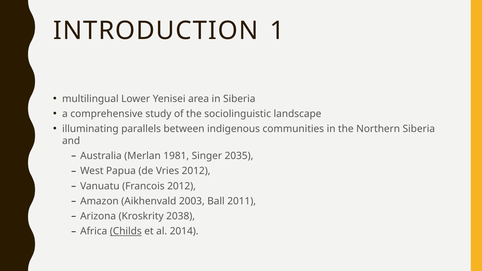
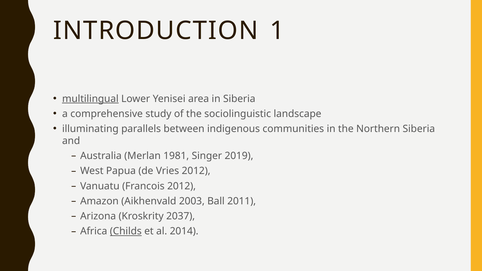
multilingual underline: none -> present
2035: 2035 -> 2019
2038: 2038 -> 2037
